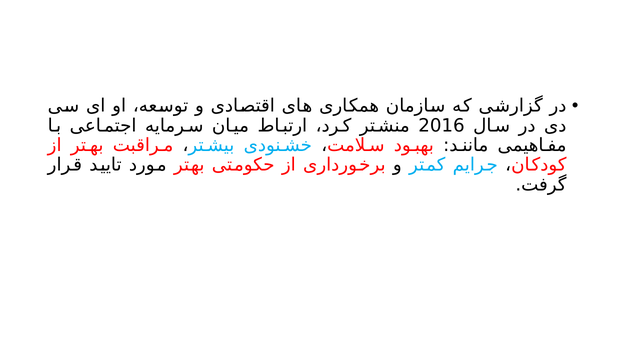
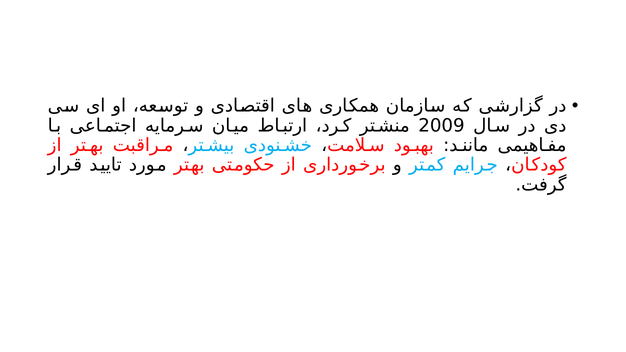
2016: 2016 -> 2009
